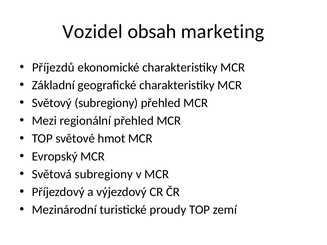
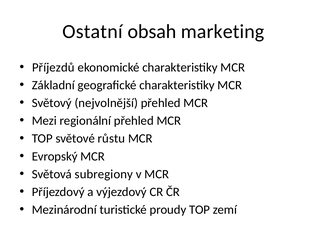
Vozidel: Vozidel -> Ostatní
Světový subregiony: subregiony -> nejvolnější
hmot: hmot -> růstu
